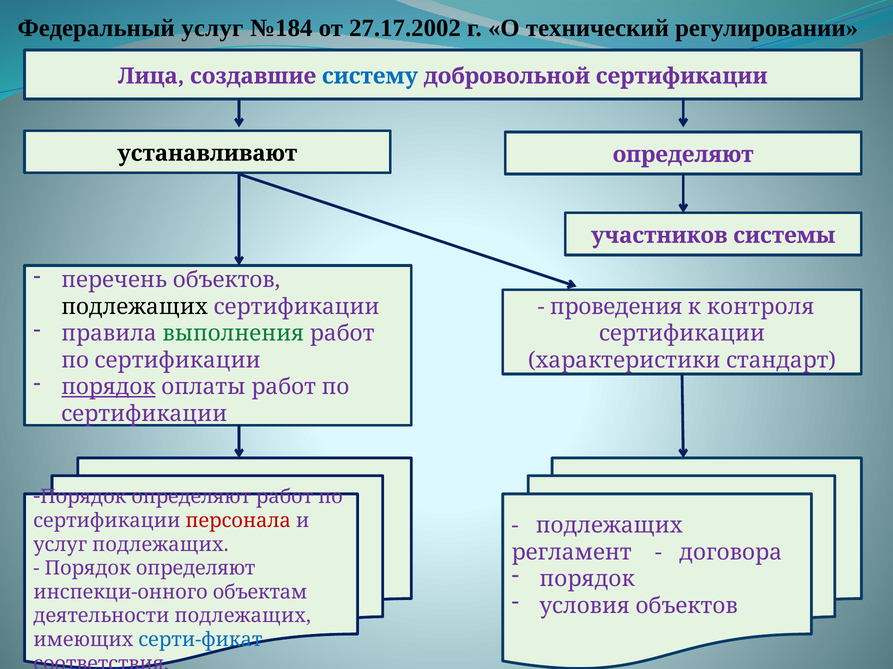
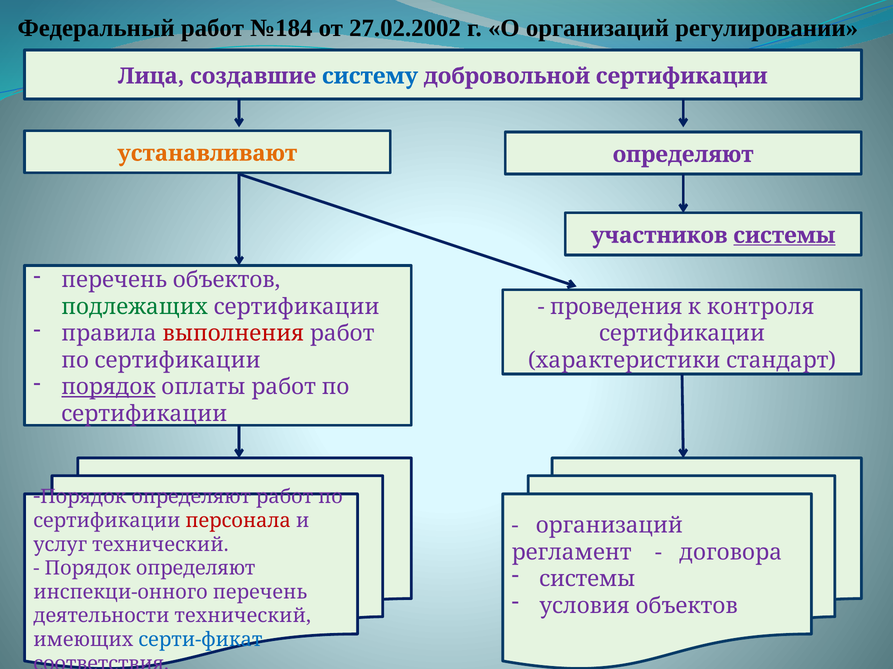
Федеральный услуг: услуг -> работ
27.17.2002: 27.17.2002 -> 27.02.2002
О технический: технический -> организаций
устанавливают colour: black -> orange
системы at (784, 236) underline: none -> present
подлежащих at (135, 307) colour: black -> green
выполнения colour: green -> red
подлежащих at (609, 526): подлежащих -> организаций
услуг подлежащих: подлежащих -> технический
порядок at (587, 580): порядок -> системы
инспекци-онного объектам: объектам -> перечень
деятельности подлежащих: подлежащих -> технический
